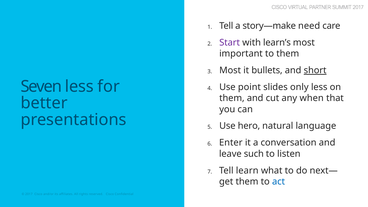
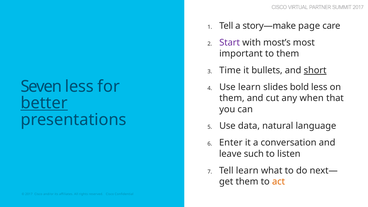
need: need -> page
learn’s: learn’s -> most’s
Most at (230, 70): Most -> Time
Use point: point -> learn
only: only -> bold
better underline: none -> present
hero: hero -> data
act colour: blue -> orange
